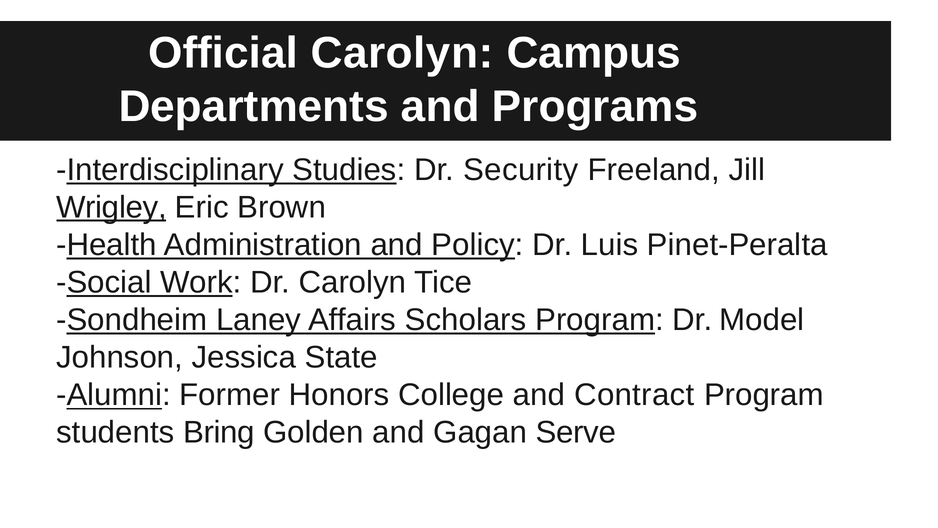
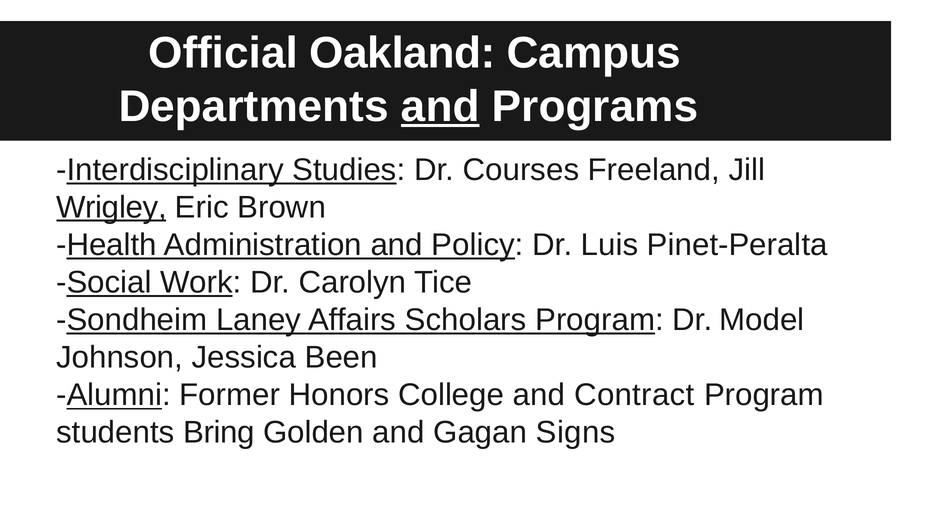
Official Carolyn: Carolyn -> Oakland
and at (440, 106) underline: none -> present
Security: Security -> Courses
State: State -> Been
Serve: Serve -> Signs
